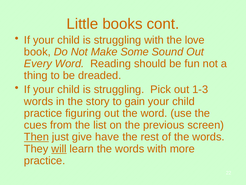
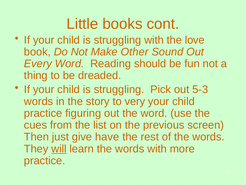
Some: Some -> Other
1-3: 1-3 -> 5-3
gain: gain -> very
Then underline: present -> none
